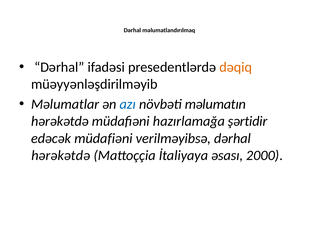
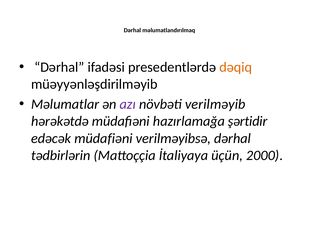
azı colour: blue -> purple
məlumatın: məlumatın -> verilməyib
hərəkətdə at (61, 155): hərəkətdə -> tədbirlərin
əsası: əsası -> üçün
